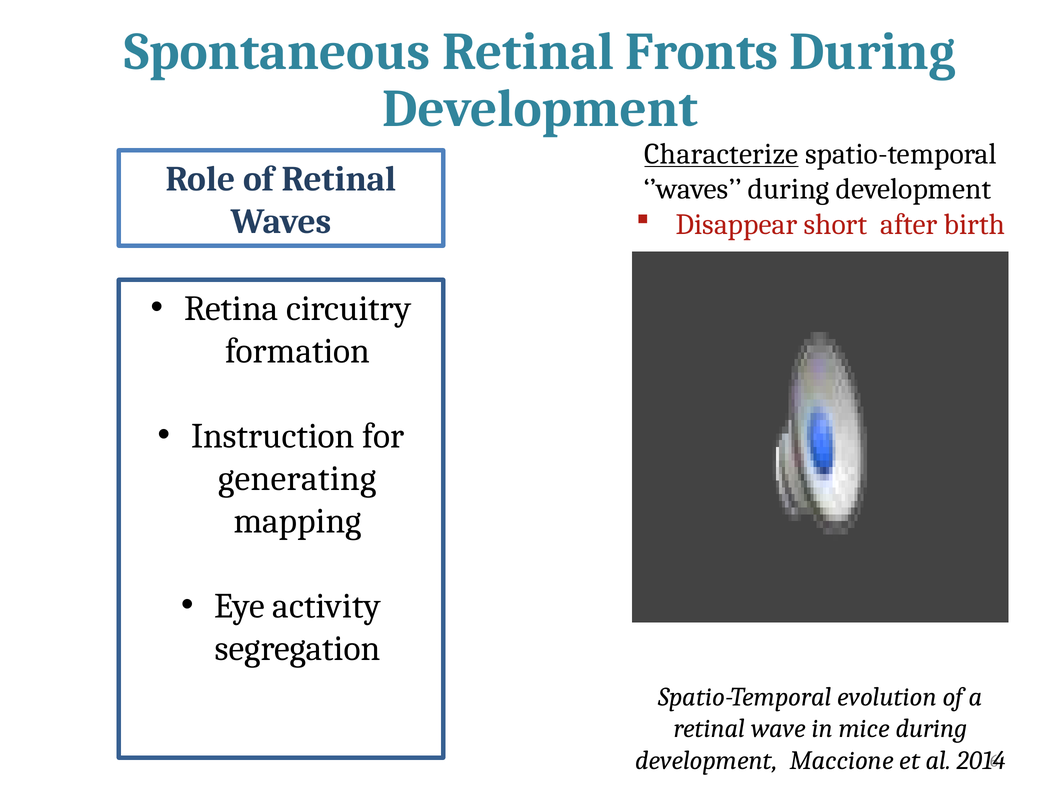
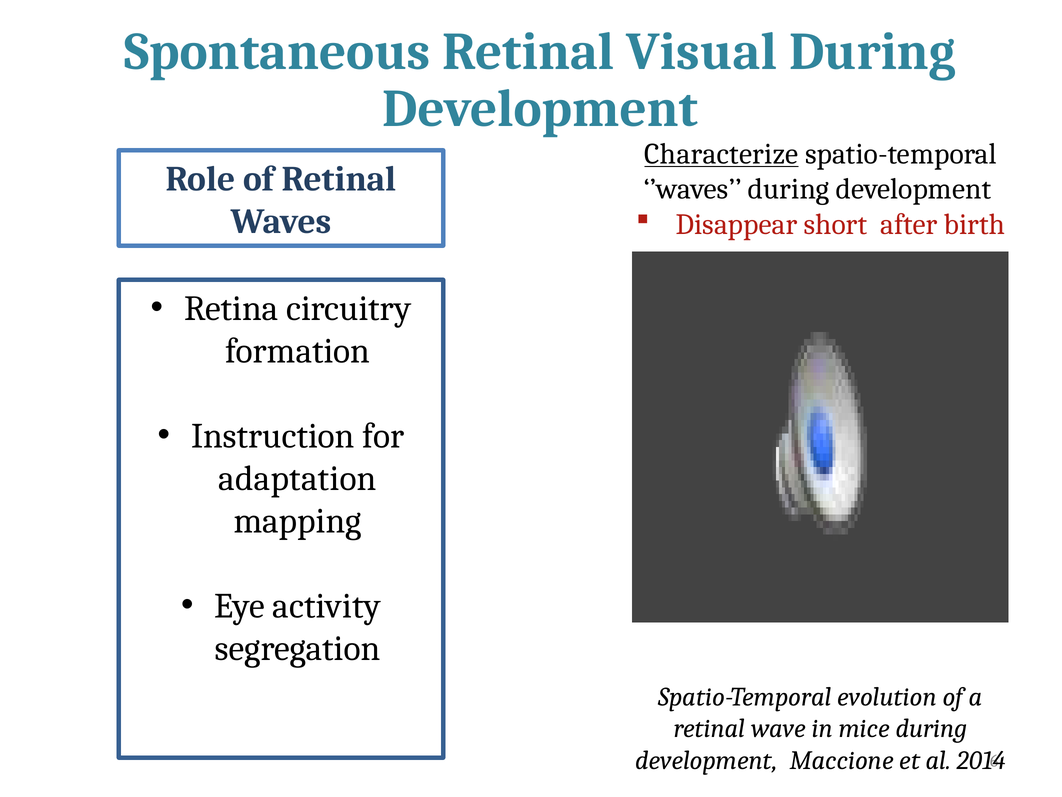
Fronts: Fronts -> Visual
generating: generating -> adaptation
